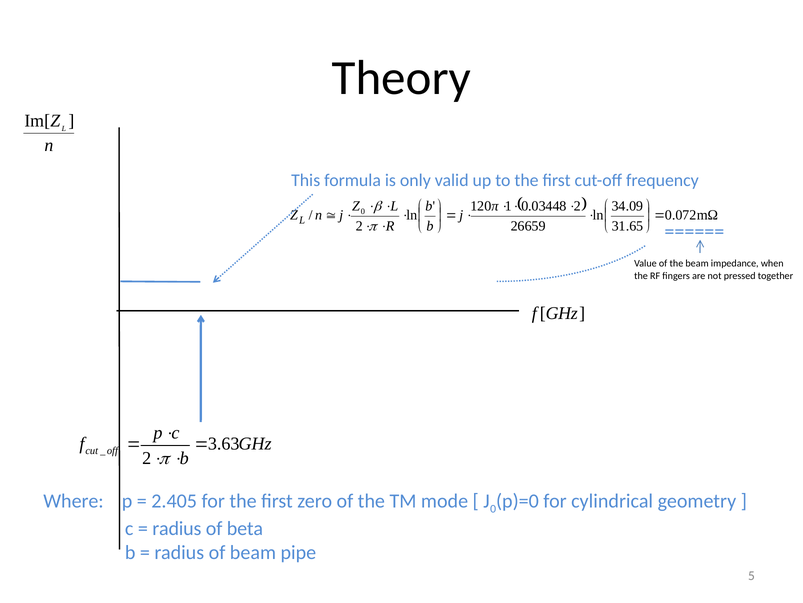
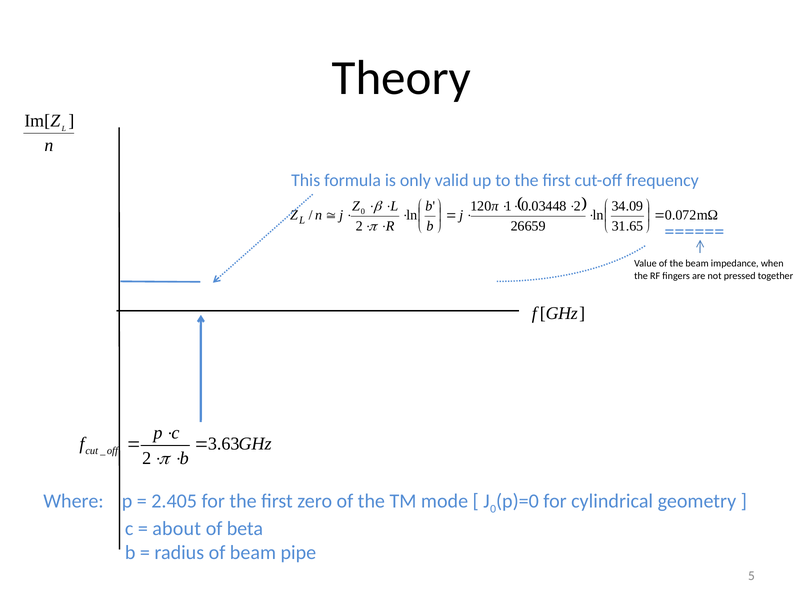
radius at (177, 528): radius -> about
